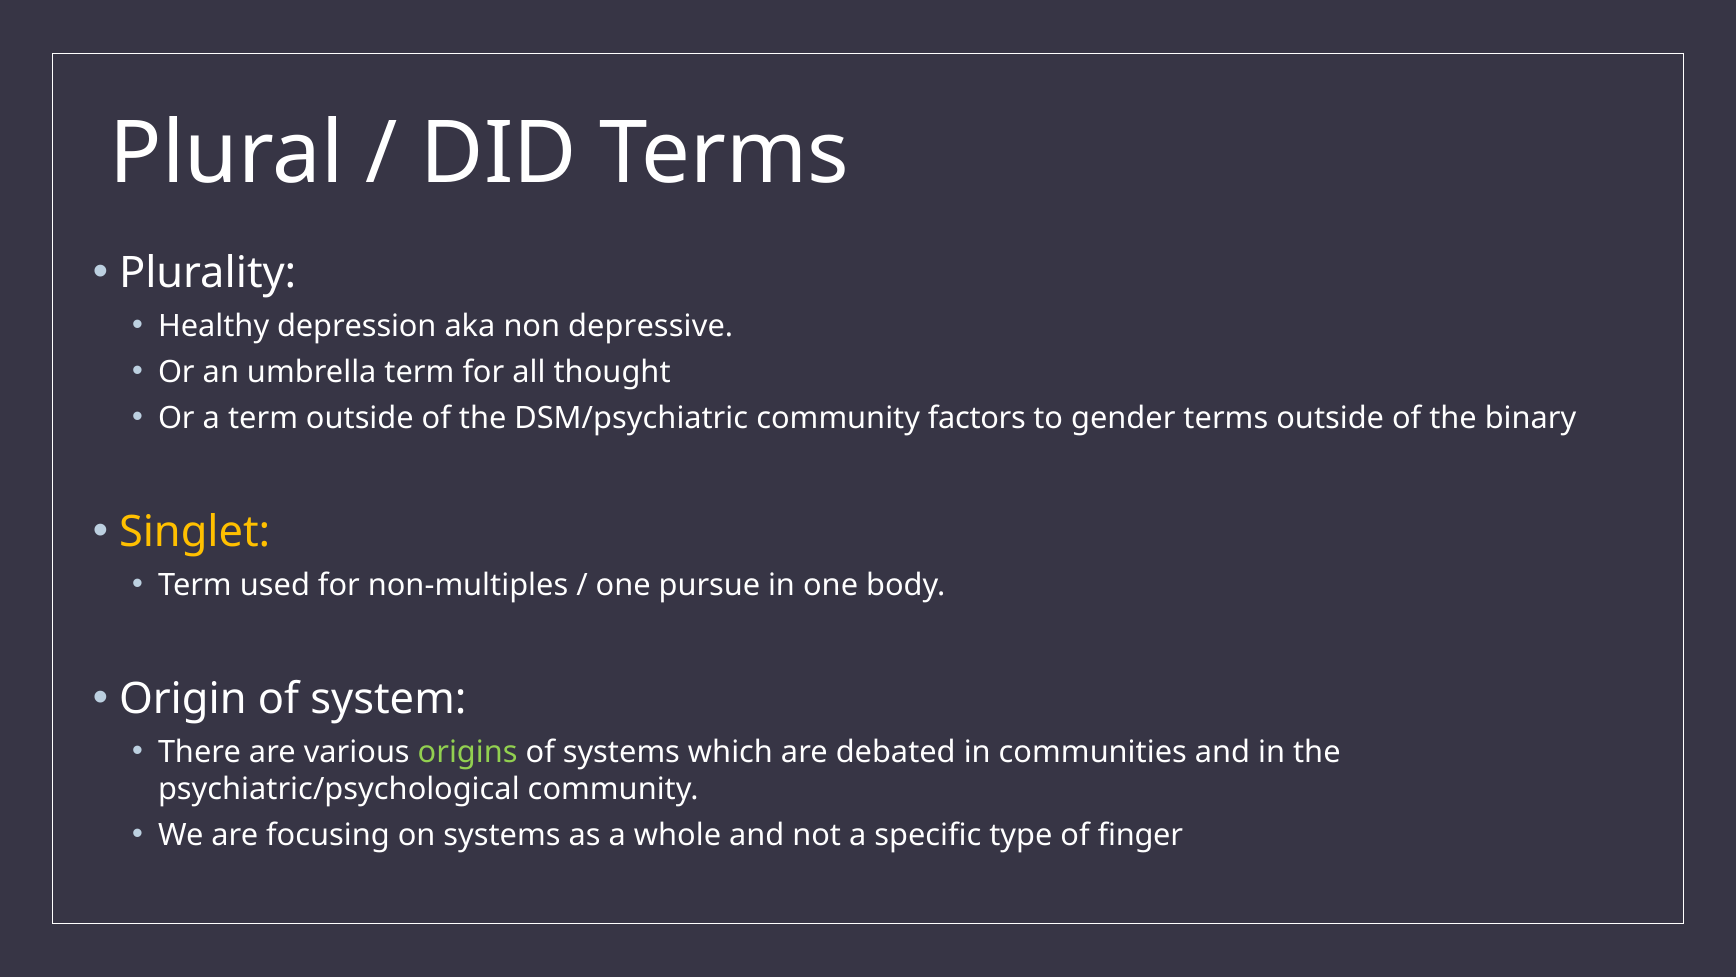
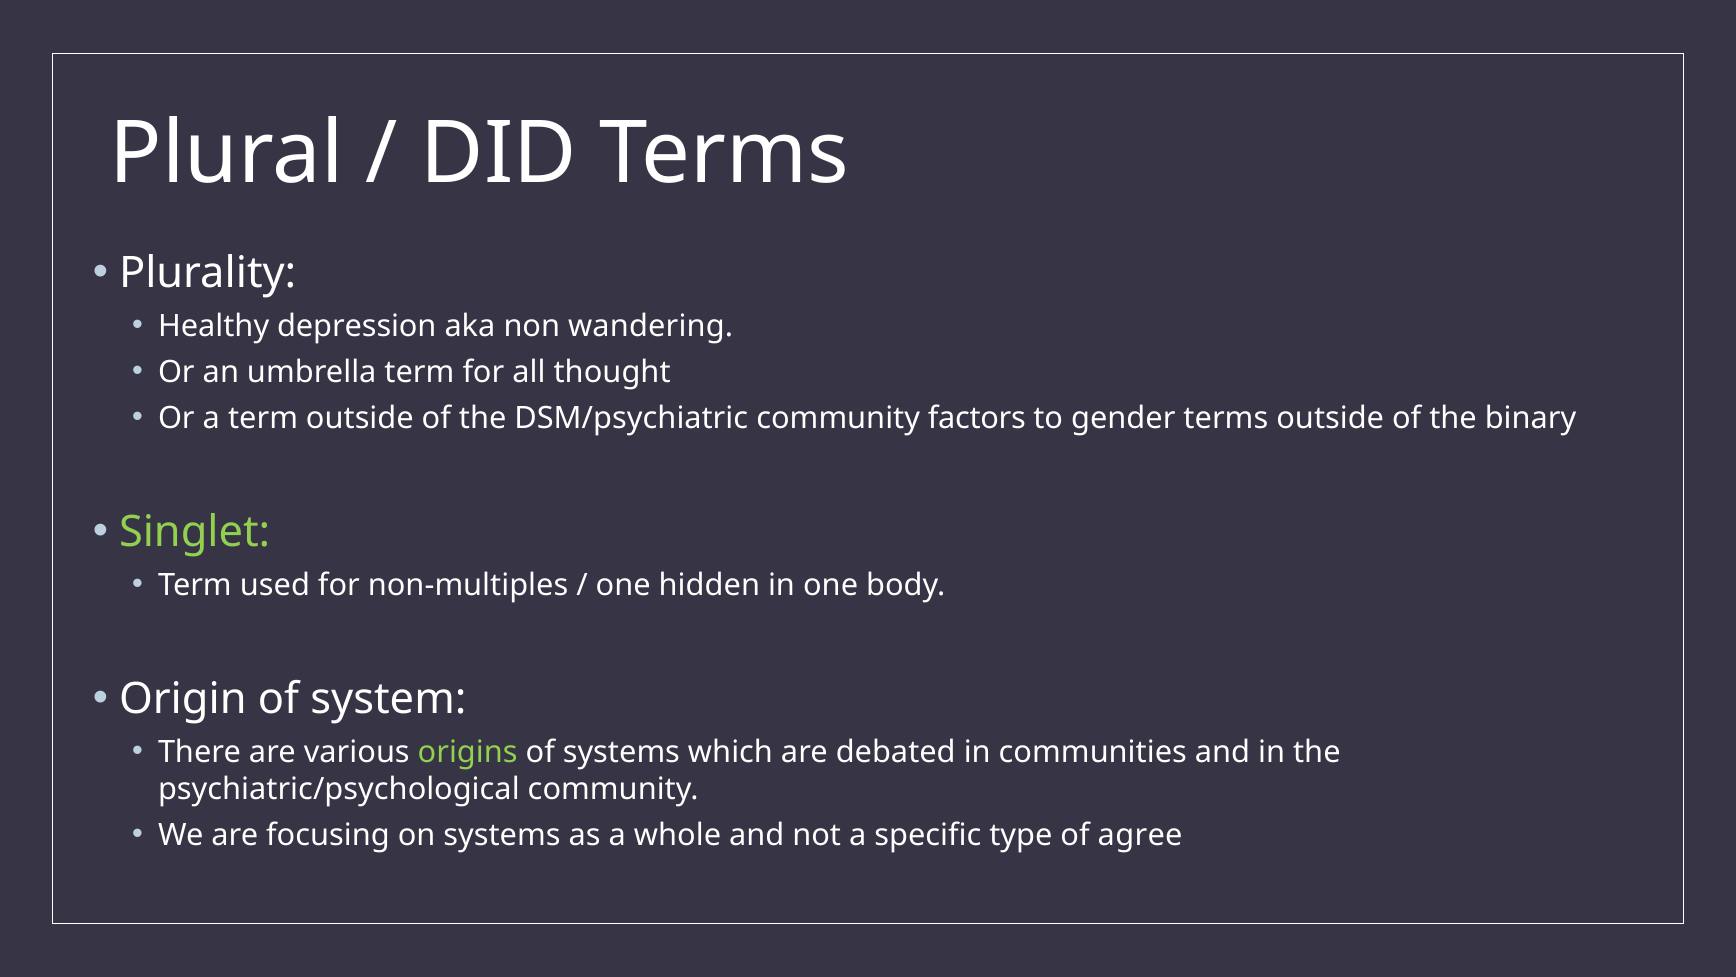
depressive: depressive -> wandering
Singlet colour: yellow -> light green
pursue: pursue -> hidden
finger: finger -> agree
